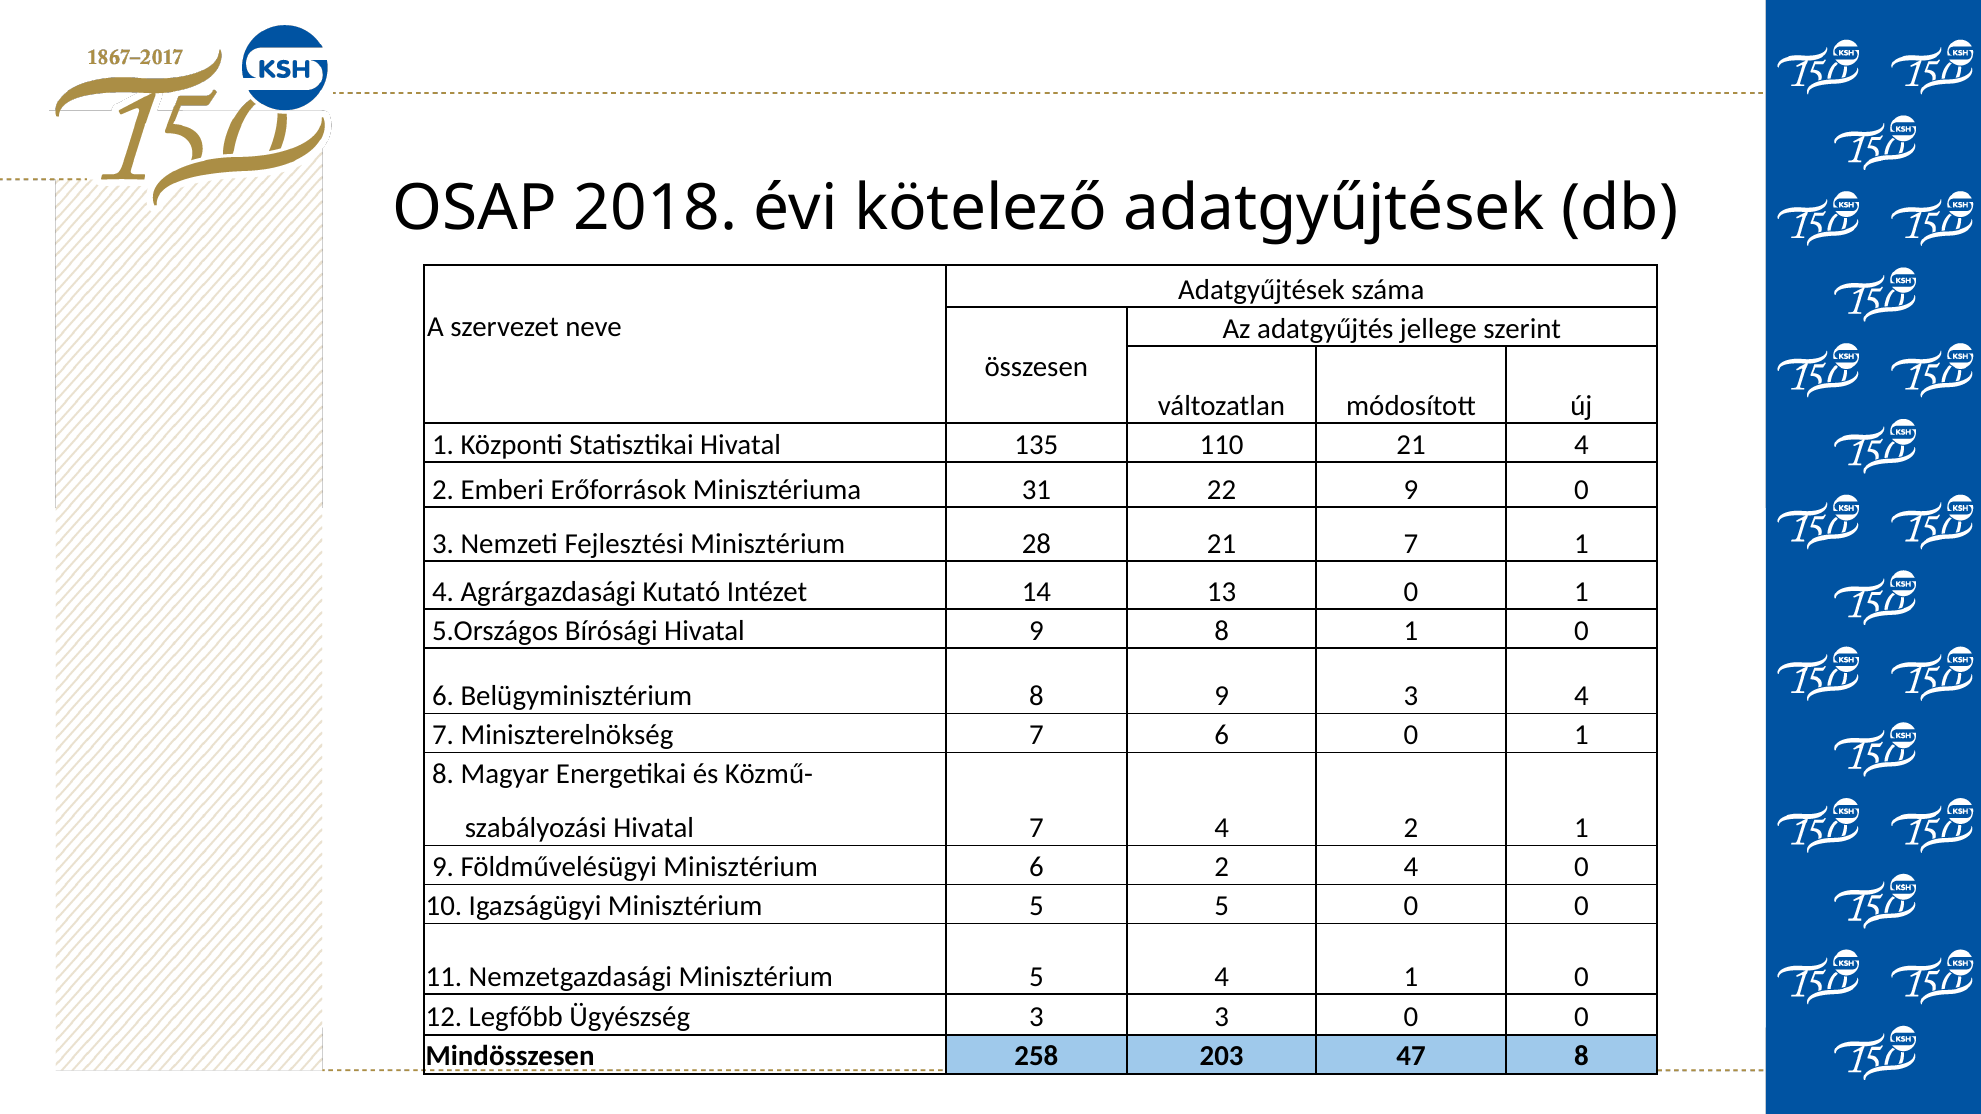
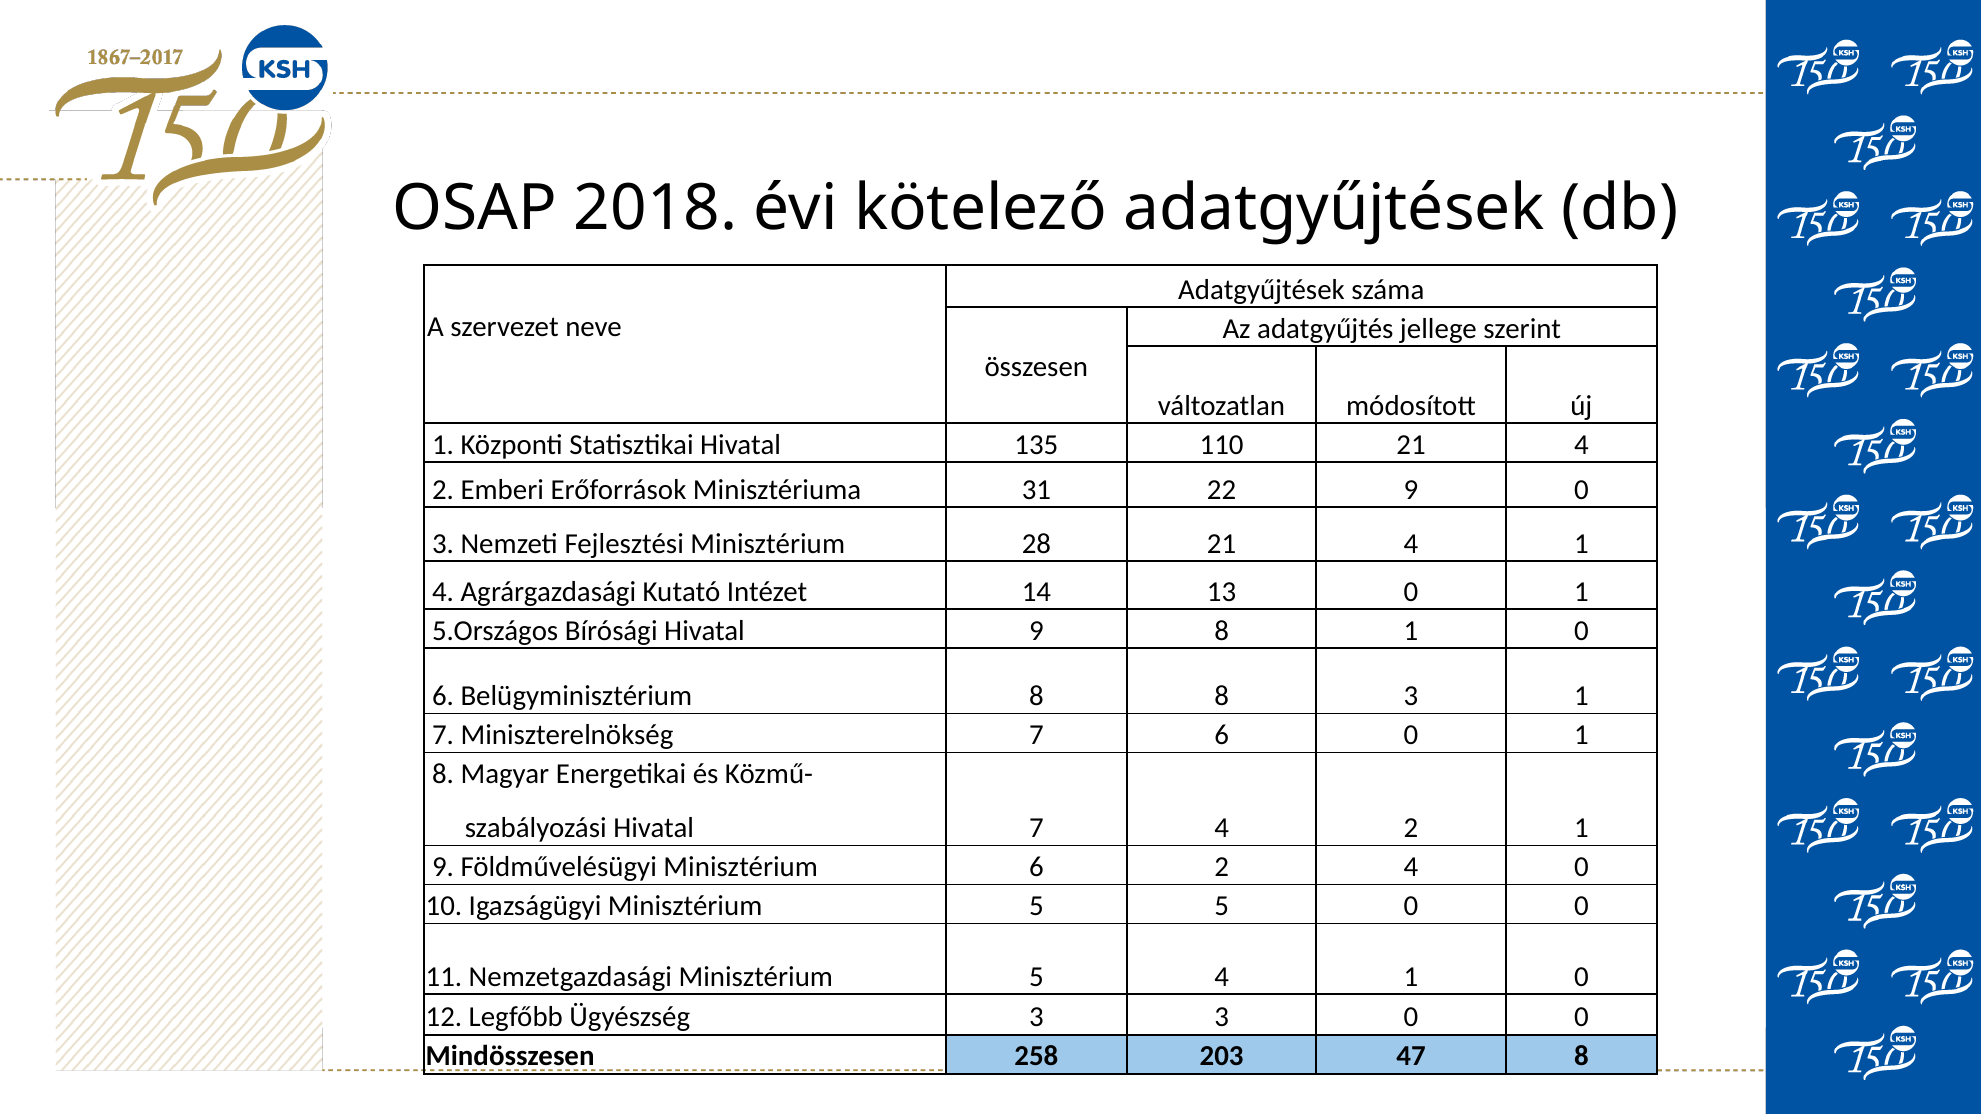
28 21 7: 7 -> 4
8 9: 9 -> 8
3 4: 4 -> 1
